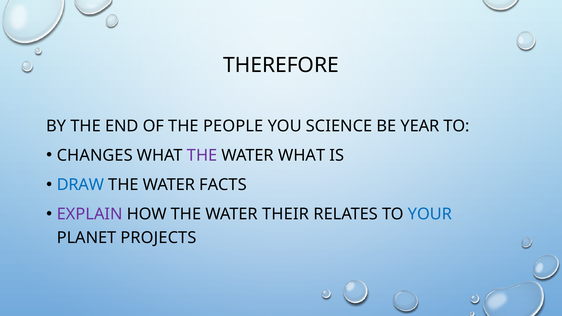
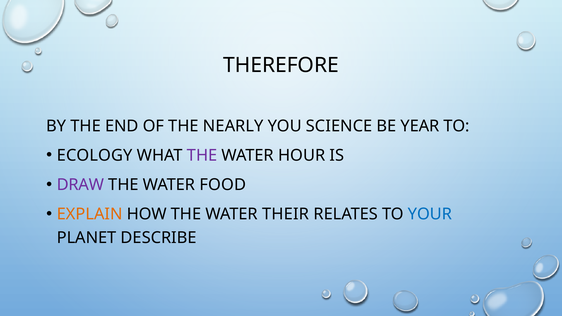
PEOPLE: PEOPLE -> NEARLY
CHANGES: CHANGES -> ECOLOGY
WATER WHAT: WHAT -> HOUR
DRAW colour: blue -> purple
FACTS: FACTS -> FOOD
EXPLAIN colour: purple -> orange
PROJECTS: PROJECTS -> DESCRIBE
